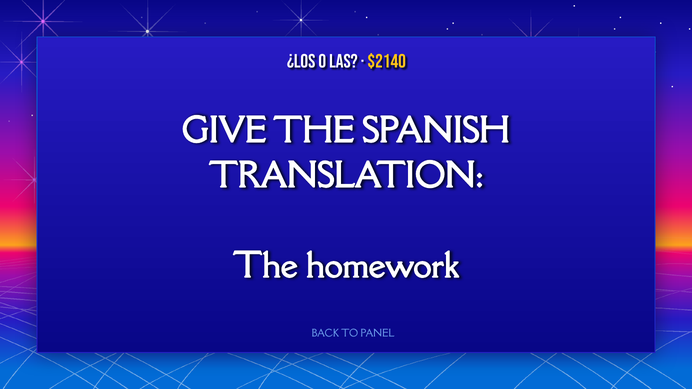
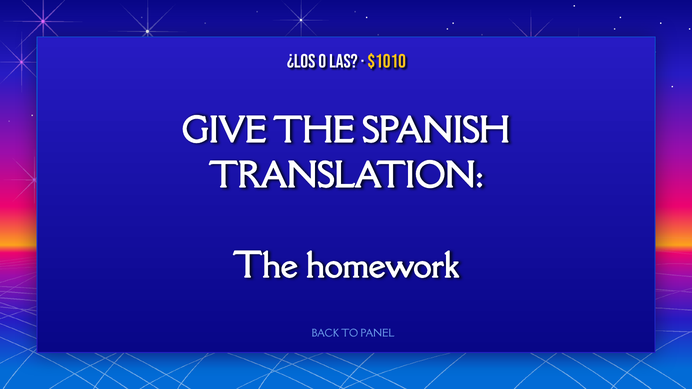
$2140: $2140 -> $1010
